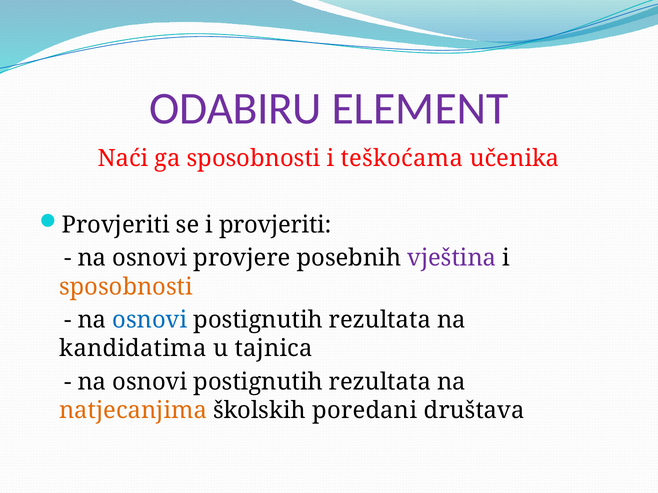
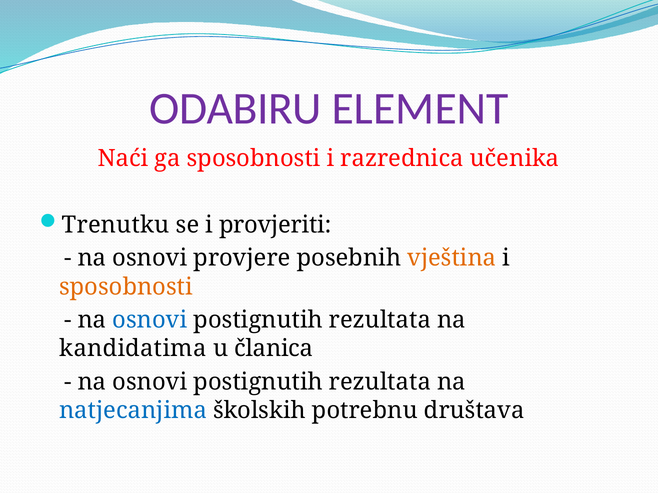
teškoćama: teškoćama -> razrednica
Provjeriti at (116, 225): Provjeriti -> Trenutku
vještina colour: purple -> orange
tajnica: tajnica -> članica
natjecanjima colour: orange -> blue
poredani: poredani -> potrebnu
